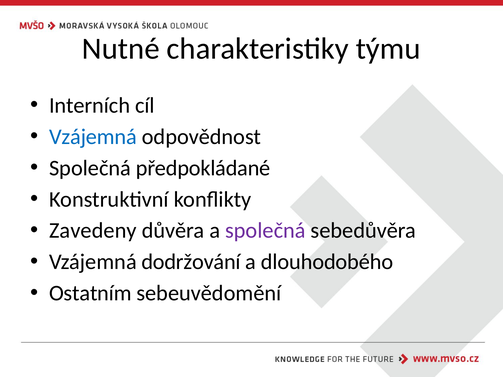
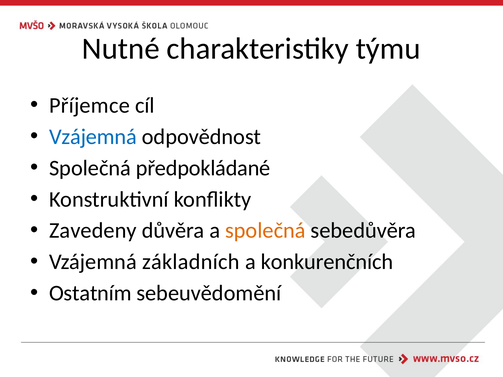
Interních: Interních -> Příjemce
společná at (265, 231) colour: purple -> orange
dodržování: dodržování -> základních
dlouhodobého: dlouhodobého -> konkurenčních
